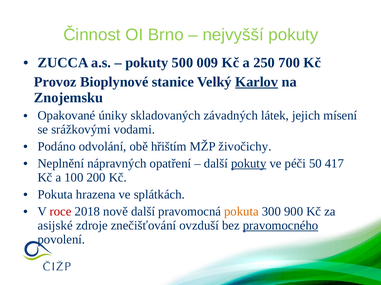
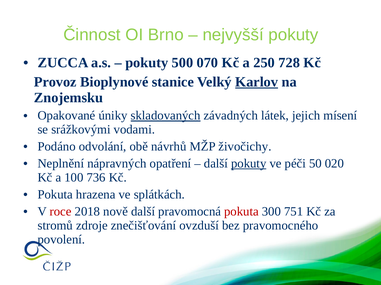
009: 009 -> 070
700: 700 -> 728
skladovaných underline: none -> present
hřištím: hřištím -> návrhů
417: 417 -> 020
200: 200 -> 736
pokuta at (241, 212) colour: orange -> red
900: 900 -> 751
asijské: asijské -> stromů
pravomocného underline: present -> none
